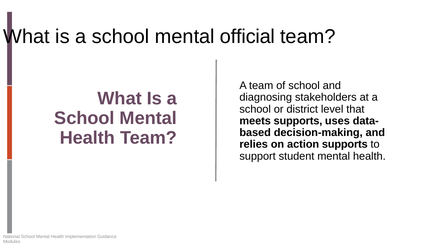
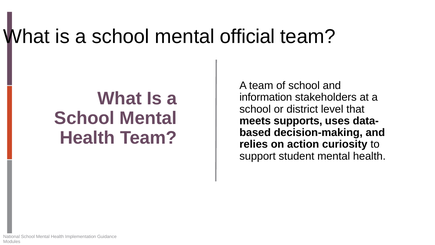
diagnosing: diagnosing -> information
action supports: supports -> curiosity
